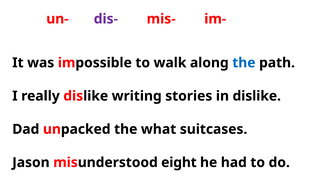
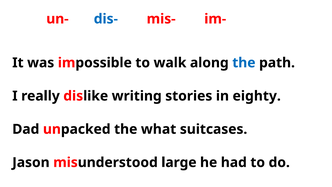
dis- colour: purple -> blue
in dislike: dislike -> eighty
eight: eight -> large
